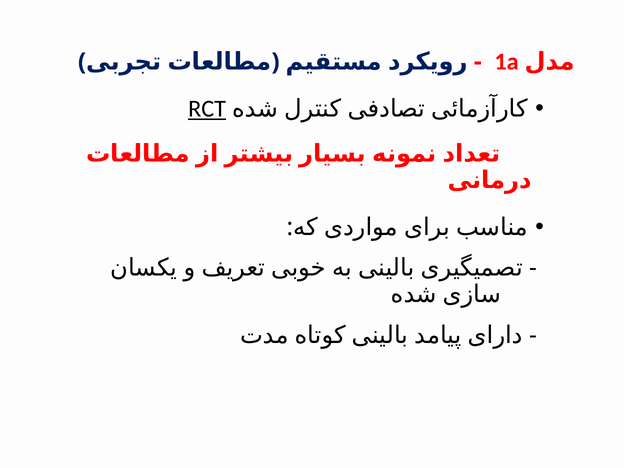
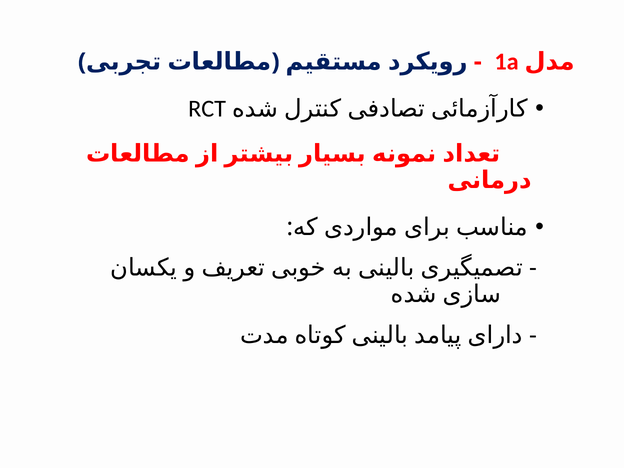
RCT underline: present -> none
